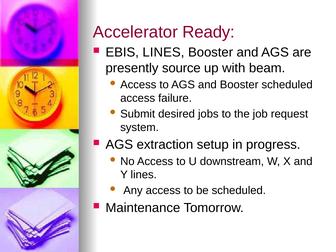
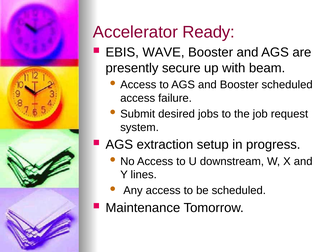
EBIS LINES: LINES -> WAVE
source: source -> secure
